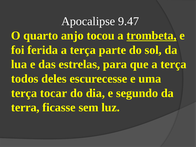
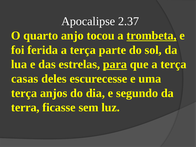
9.47: 9.47 -> 2.37
para underline: none -> present
todos: todos -> casas
tocar: tocar -> anjos
